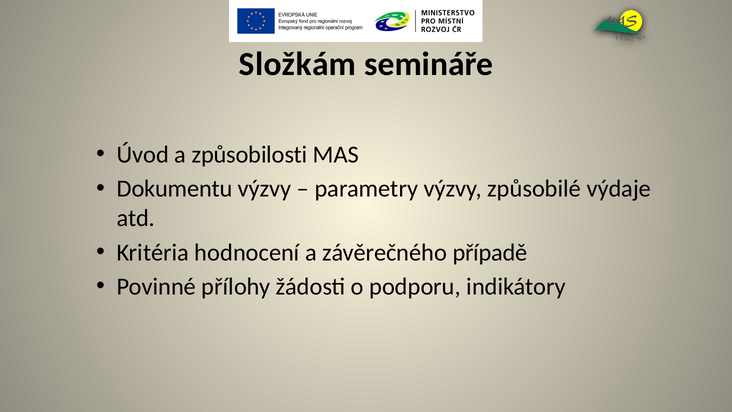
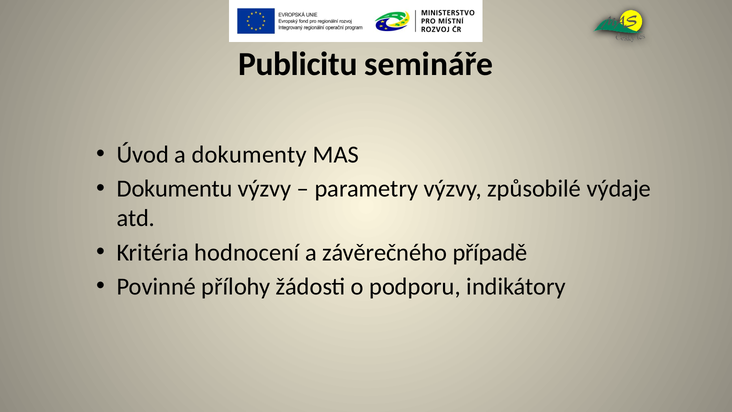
Složkám: Složkám -> Publicitu
způsobilosti: způsobilosti -> dokumenty
